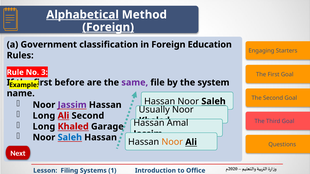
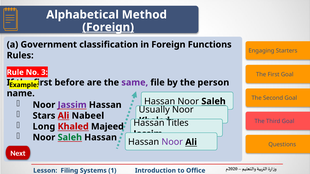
Alphabetical underline: present -> none
Education: Education -> Functions
system: system -> person
Long at (44, 116): Long -> Stars
Ali Second: Second -> Nabeel
Amal: Amal -> Titles
Garage: Garage -> Majeed
Saleh at (70, 138) colour: blue -> green
Noor at (172, 142) colour: orange -> purple
